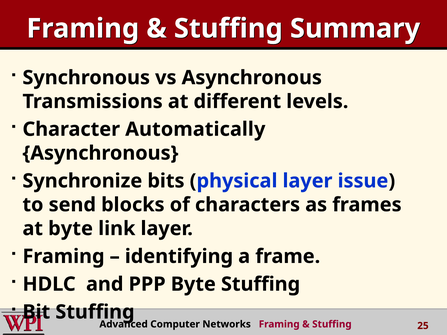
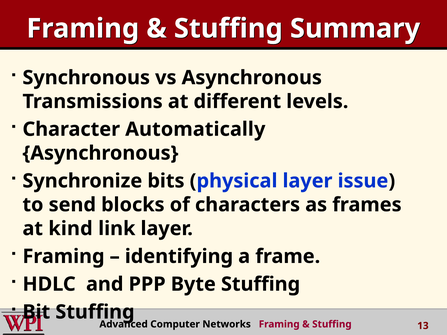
at byte: byte -> kind
25: 25 -> 13
